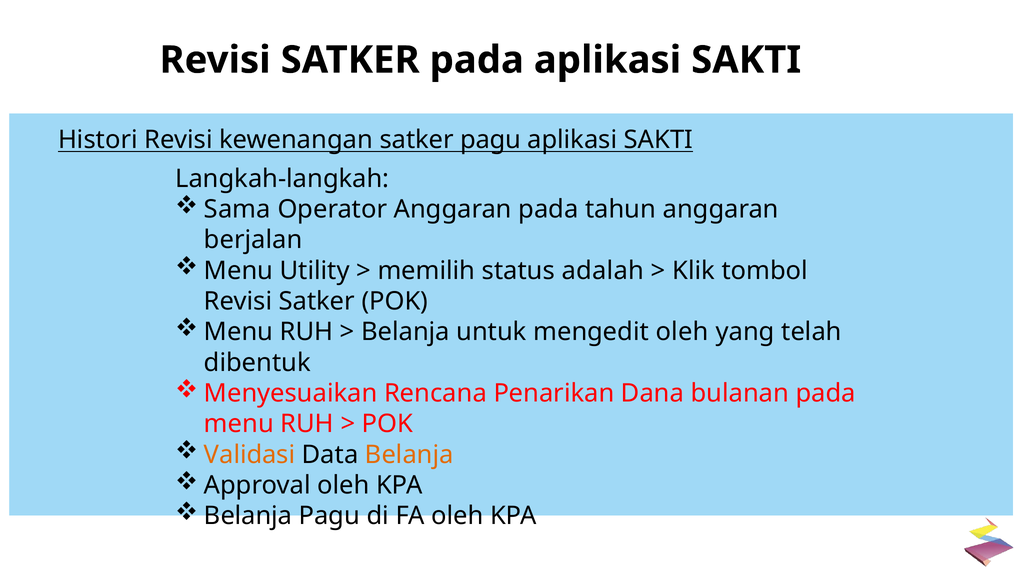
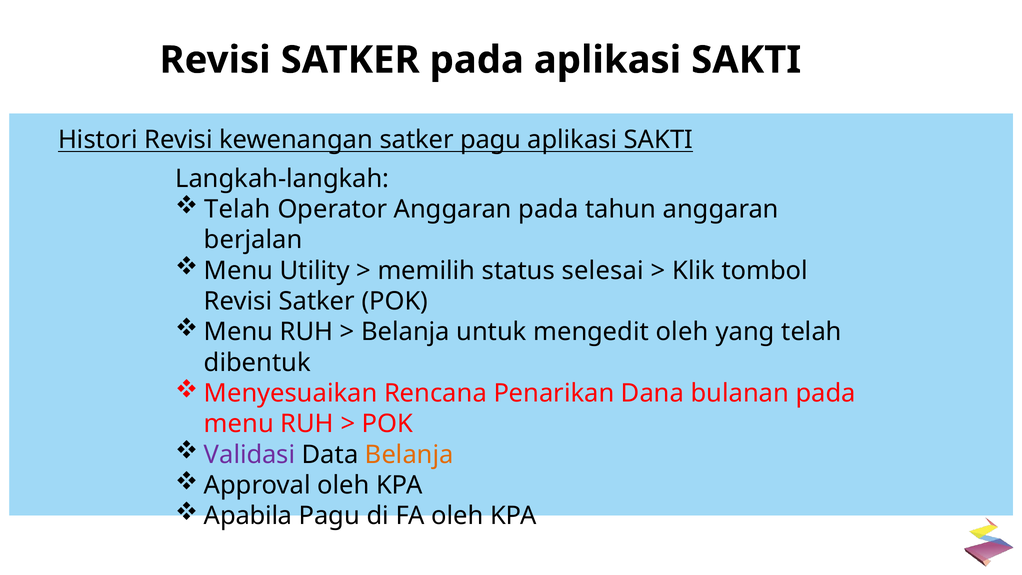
Sama at (237, 209): Sama -> Telah
adalah: adalah -> selesai
Validasi colour: orange -> purple
Belanja at (248, 516): Belanja -> Apabila
